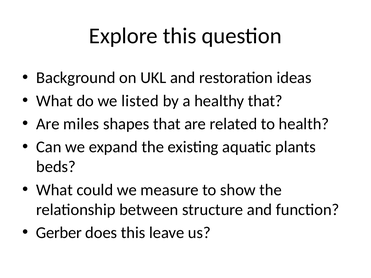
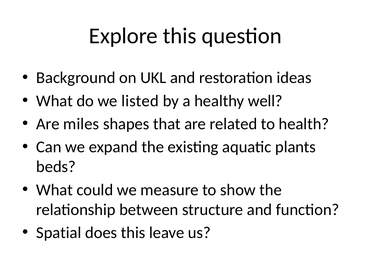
healthy that: that -> well
Gerber: Gerber -> Spatial
